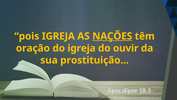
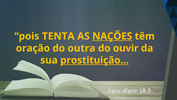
pois IGREJA: IGREJA -> TENTA
do igreja: igreja -> outra
prostituição underline: none -> present
